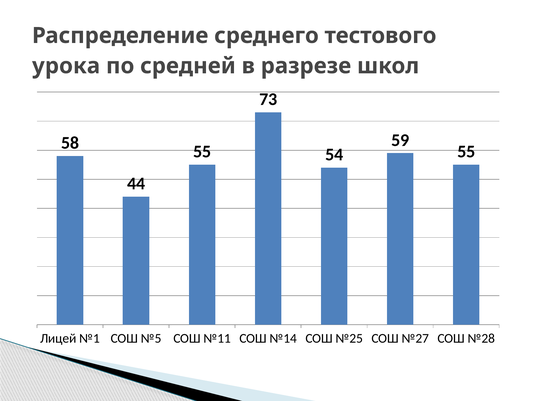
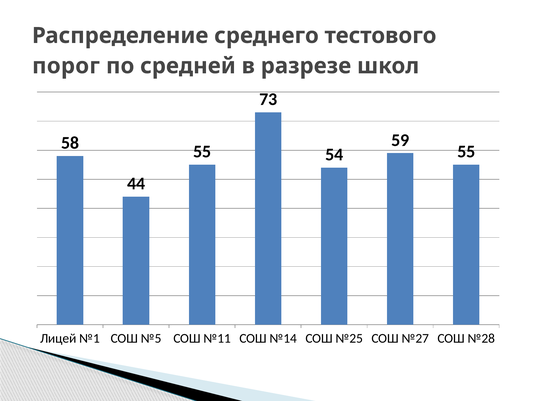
урока: урока -> порог
